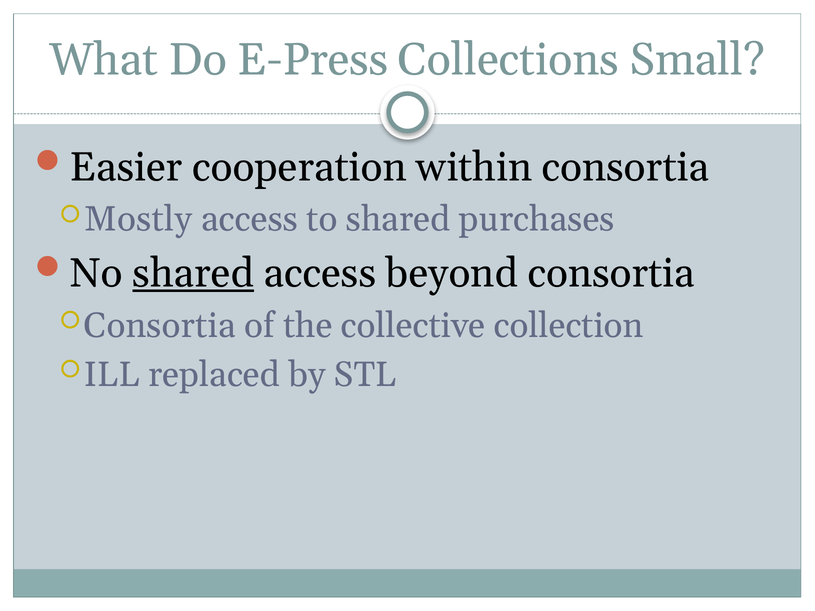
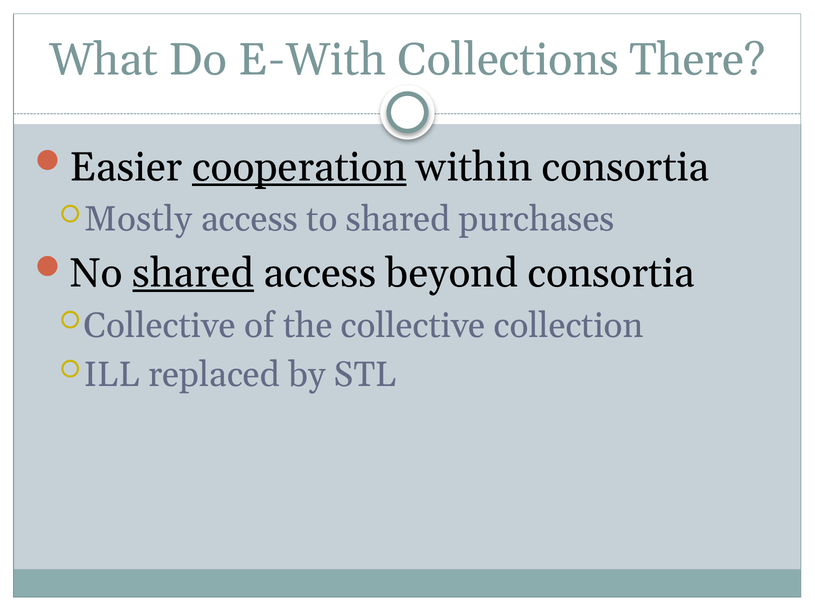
E-Press: E-Press -> E-With
Small: Small -> There
cooperation underline: none -> present
Consortia at (160, 326): Consortia -> Collective
